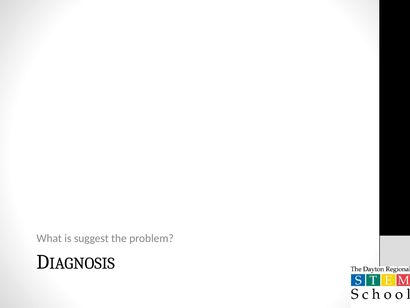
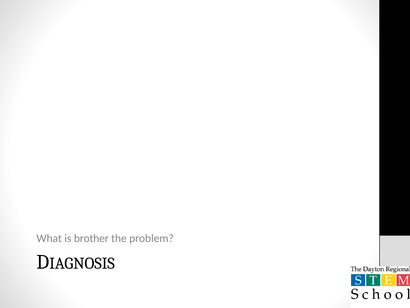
suggest: suggest -> brother
